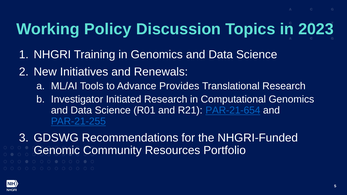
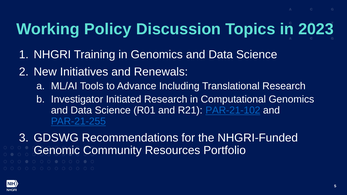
Provides: Provides -> Including
PAR-21-654: PAR-21-654 -> PAR-21-102
